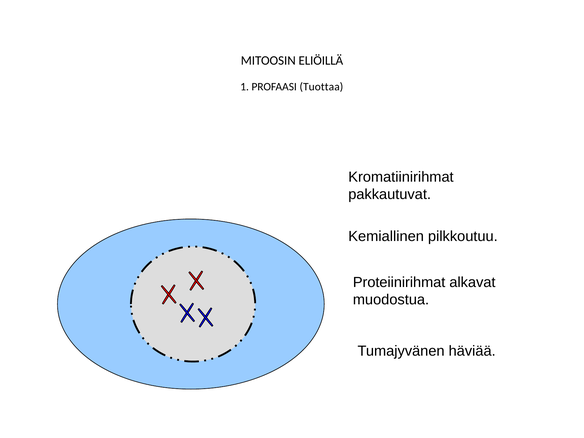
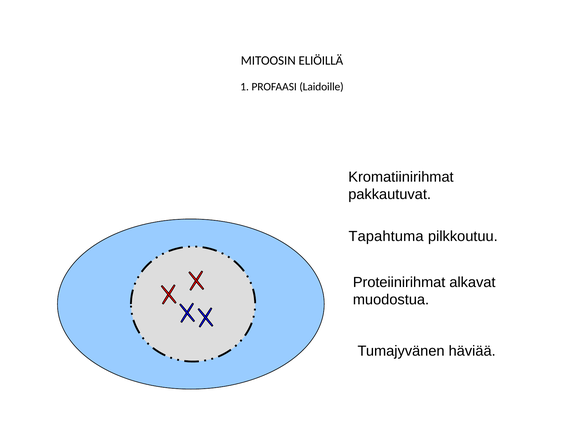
Tuottaa: Tuottaa -> Laidoille
Kemiallinen: Kemiallinen -> Tapahtuma
